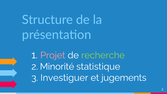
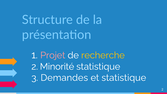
recherche colour: light green -> yellow
Investiguer: Investiguer -> Demandes
et jugements: jugements -> statistique
